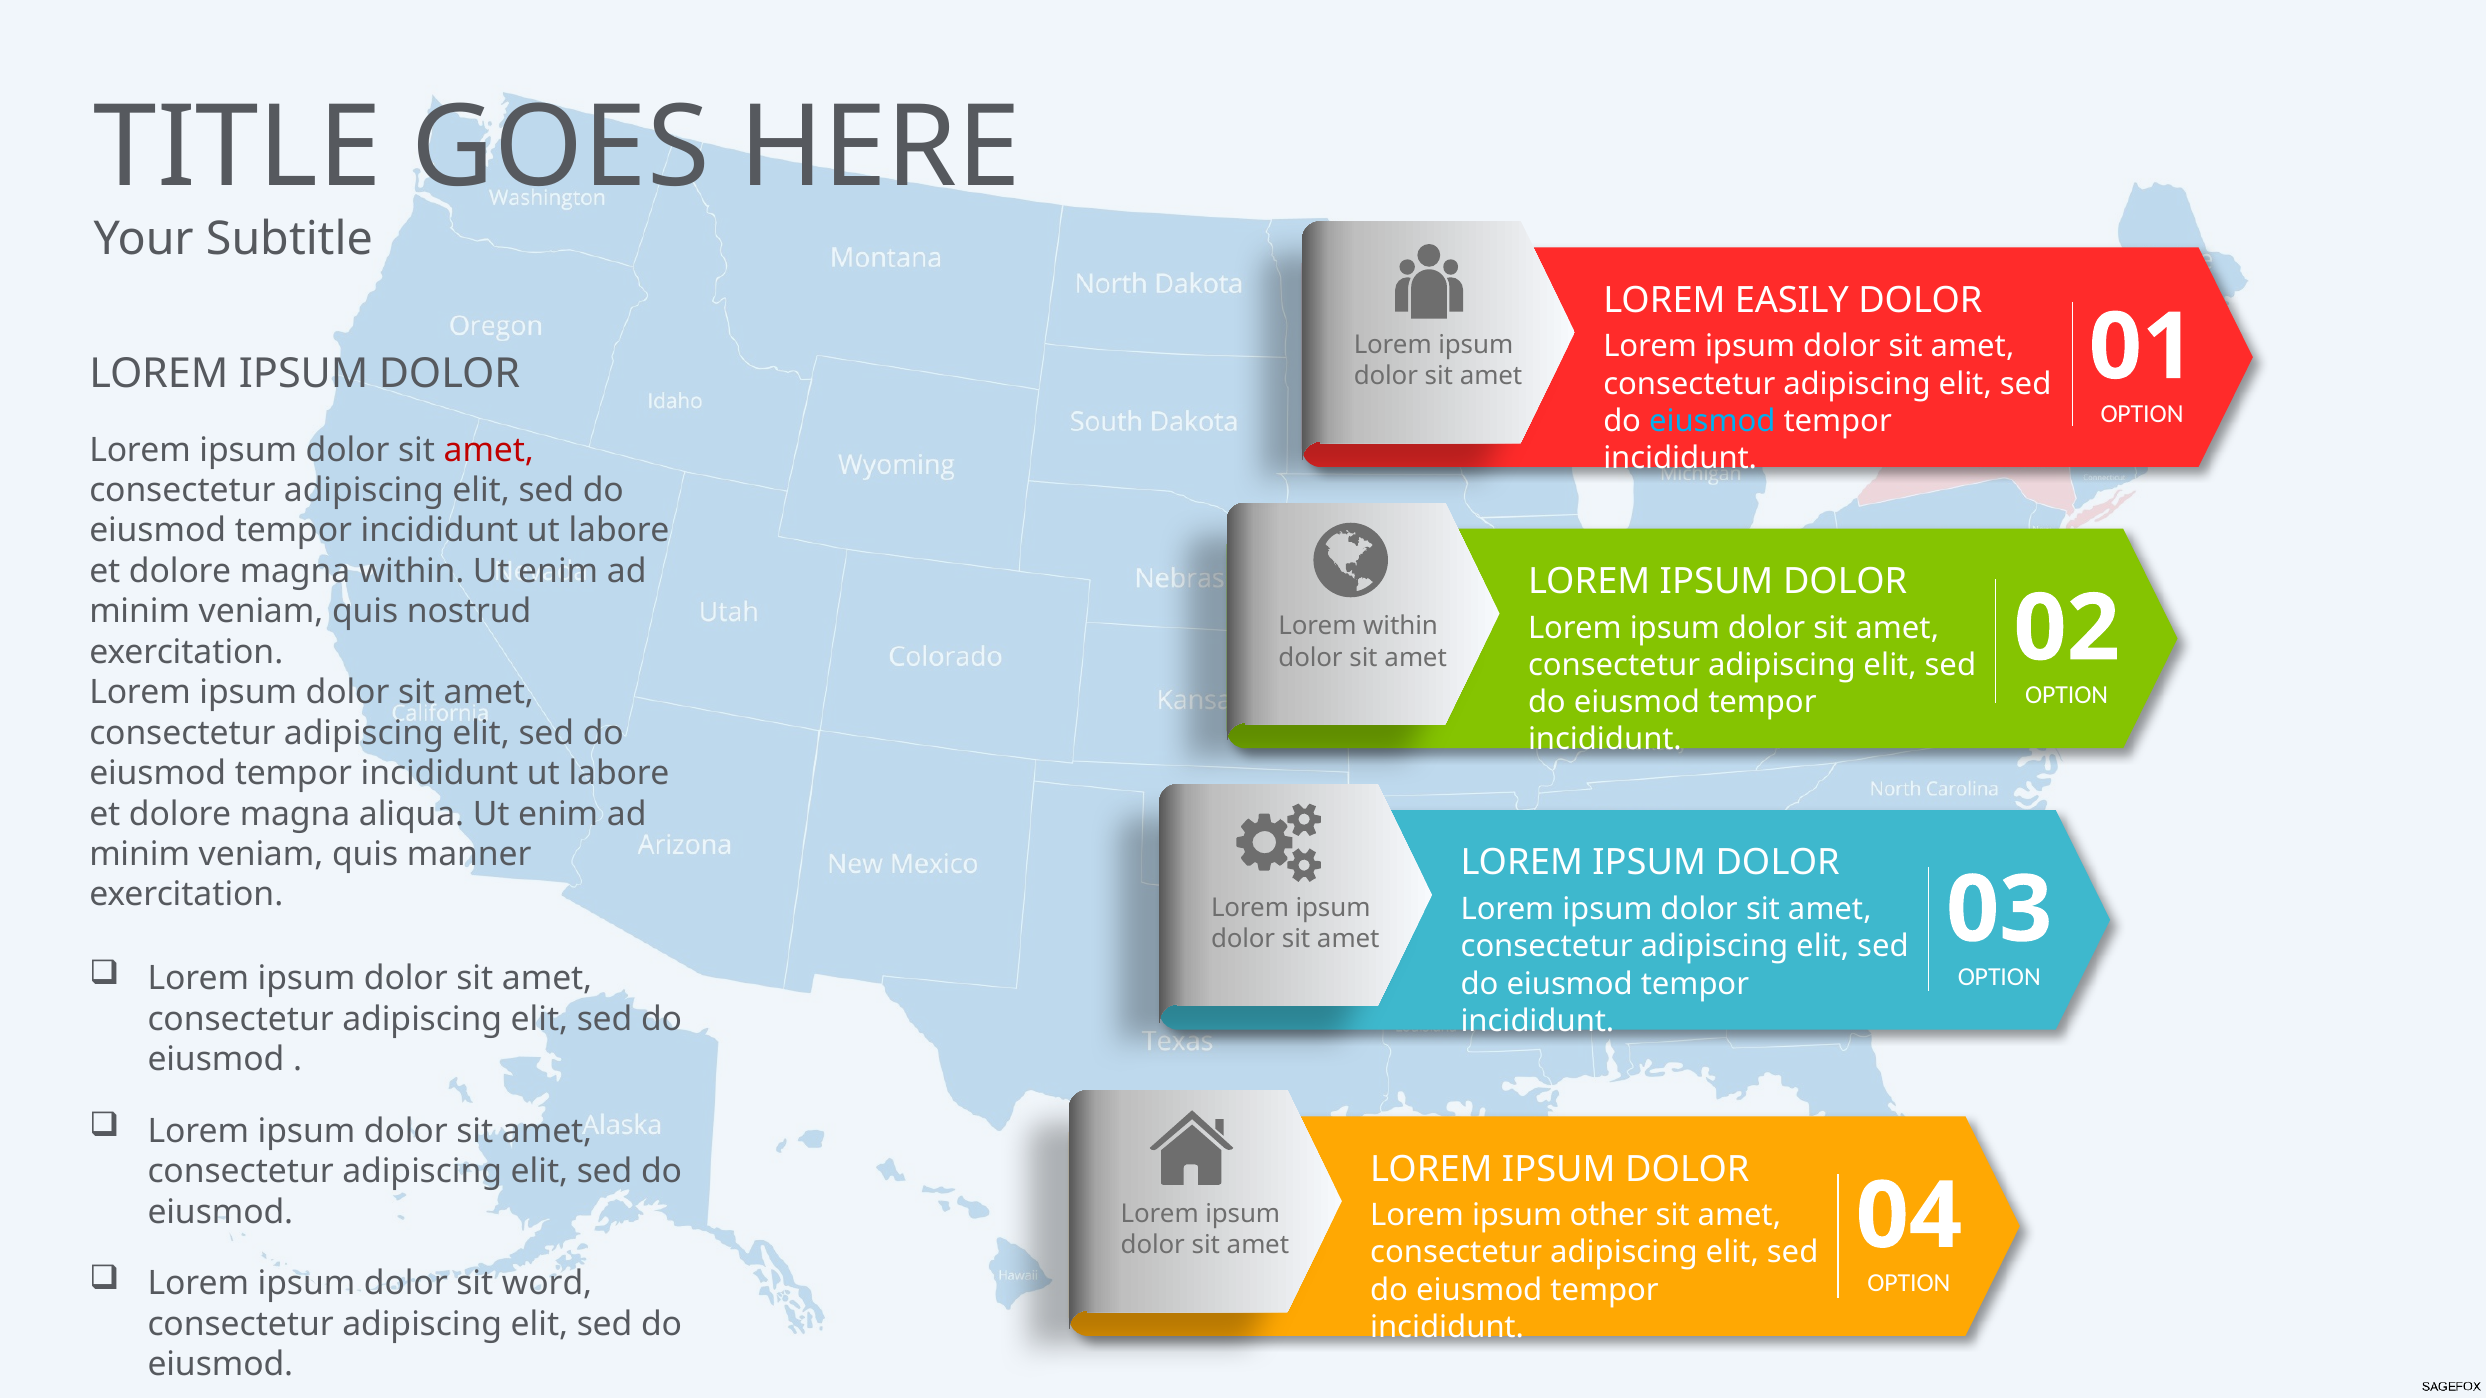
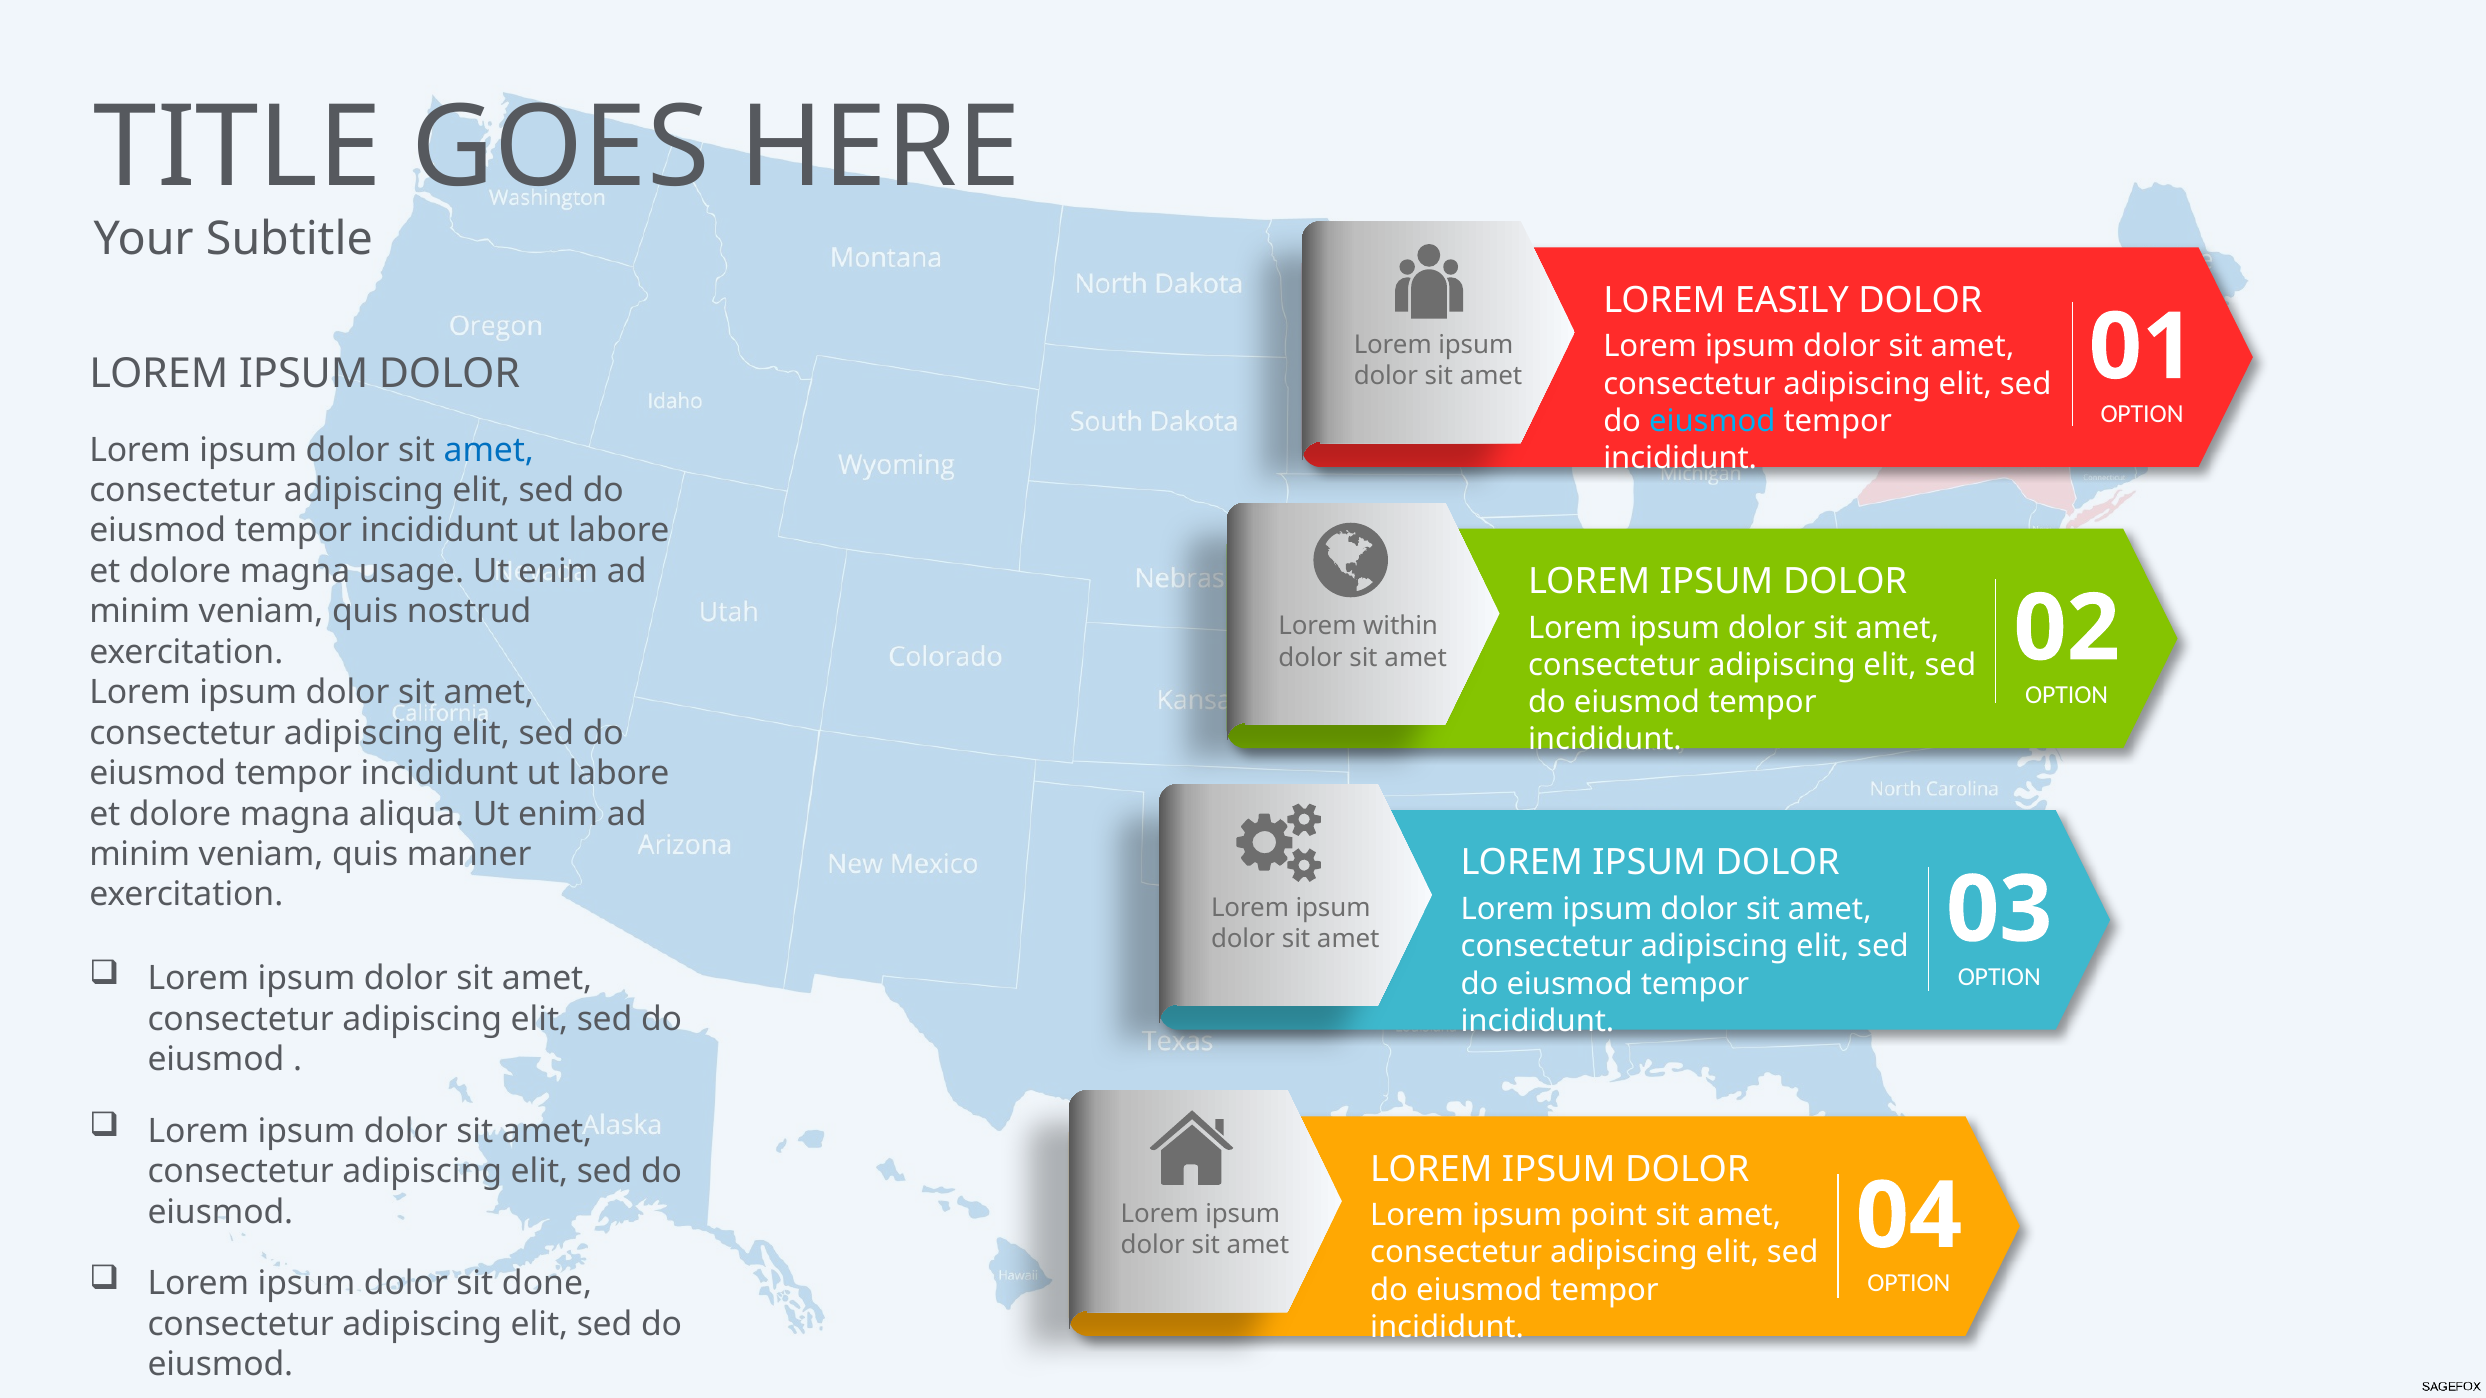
amet at (489, 450) colour: red -> blue
magna within: within -> usage
other: other -> point
word: word -> done
